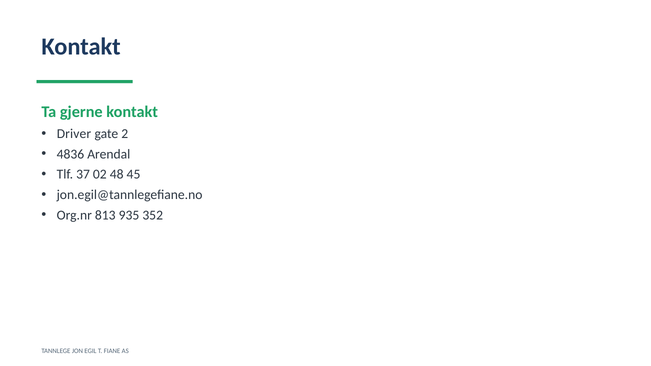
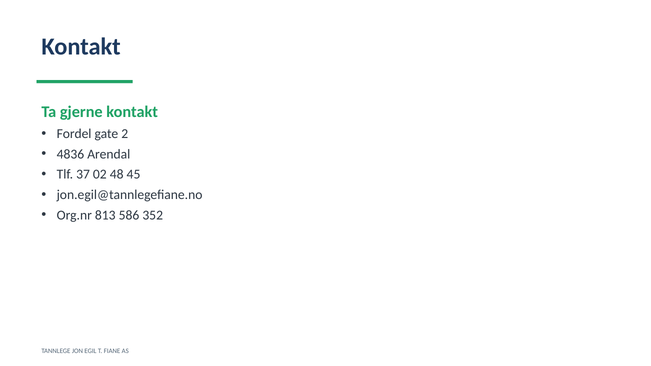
Driver: Driver -> Fordel
935: 935 -> 586
